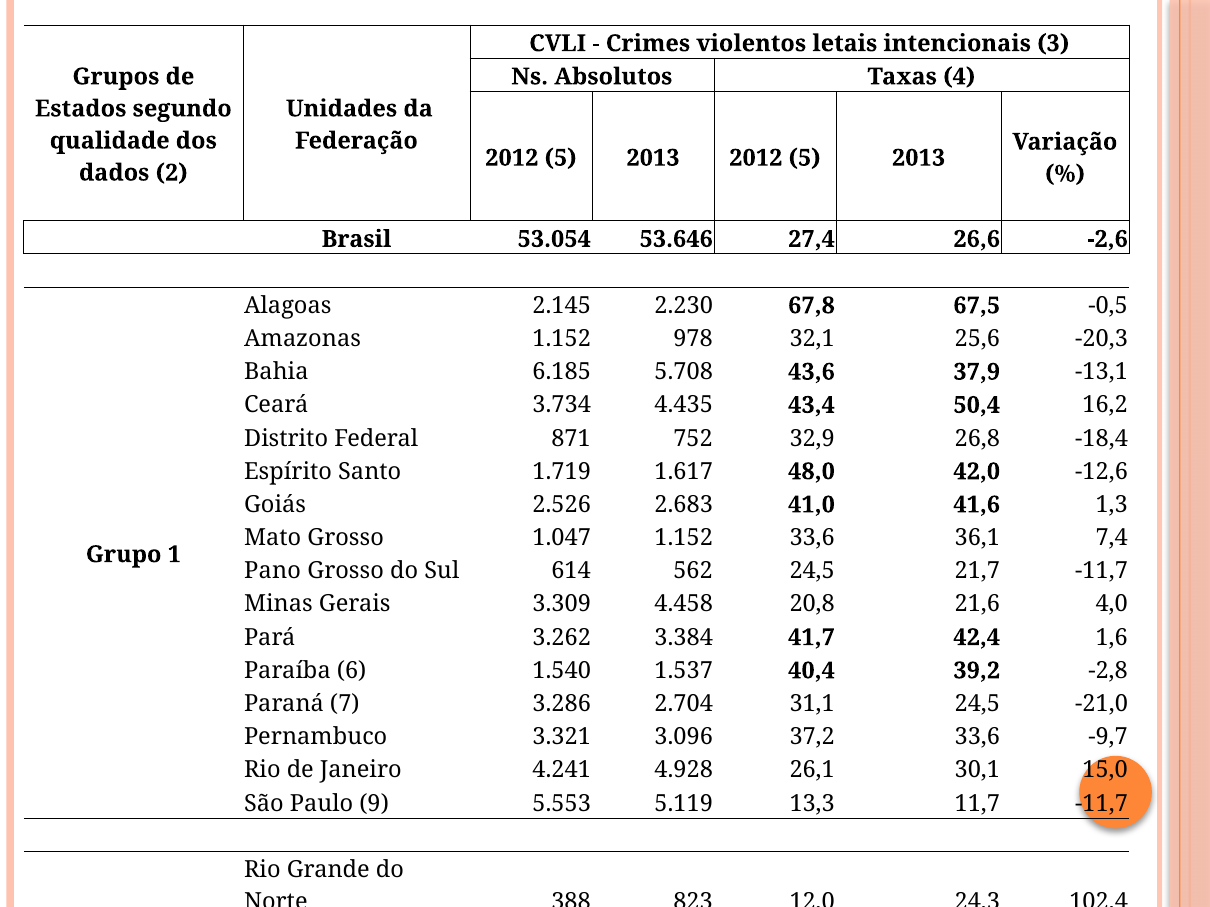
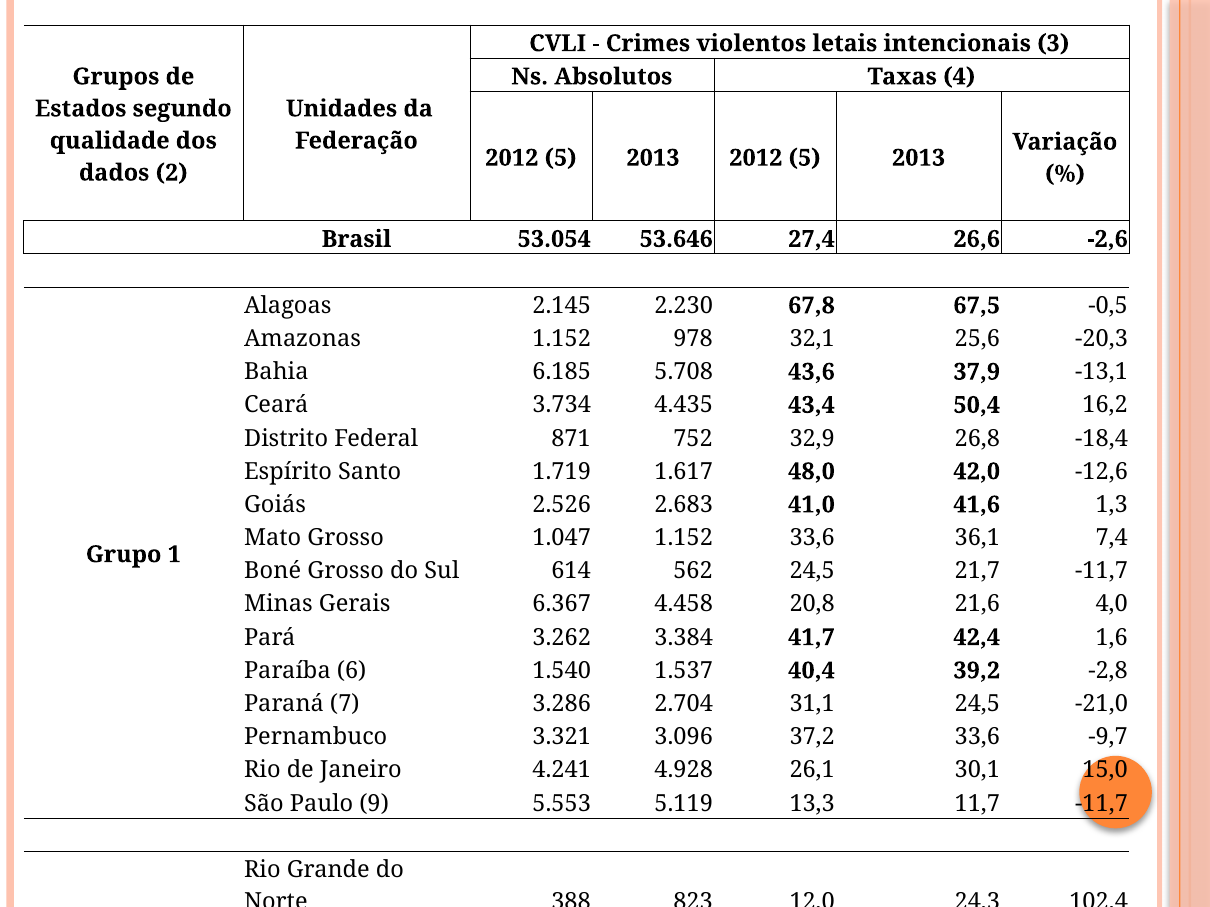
Pano: Pano -> Boné
3.309: 3.309 -> 6.367
